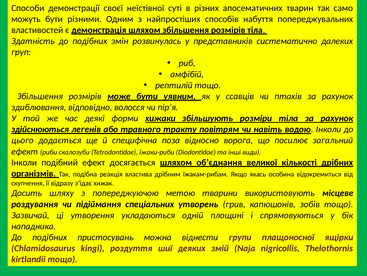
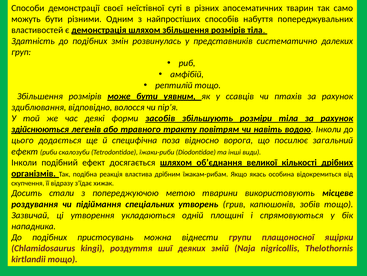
хижаки: хижаки -> засобів
шляху: шляху -> стали
